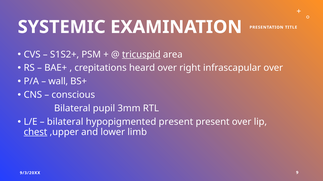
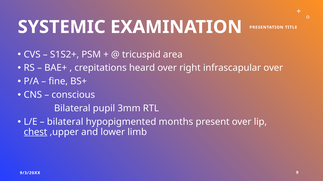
tricuspid underline: present -> none
wall: wall -> fine
hypopigmented present: present -> months
